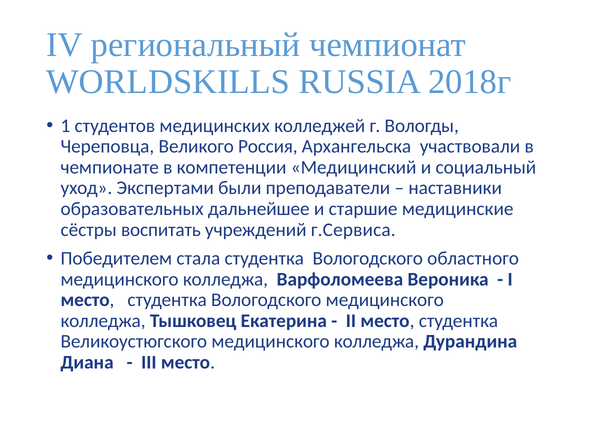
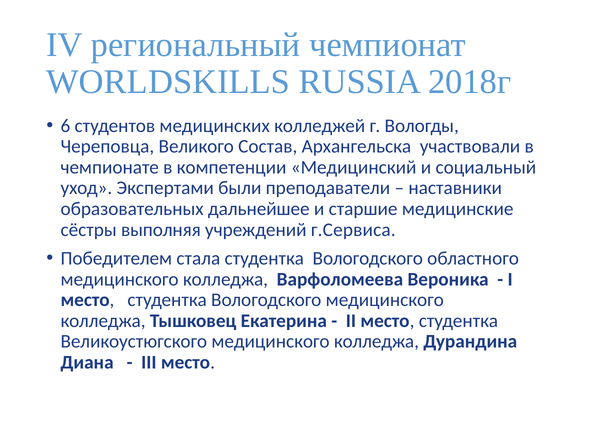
1: 1 -> 6
Россия: Россия -> Состав
воспитать: воспитать -> выполняя
